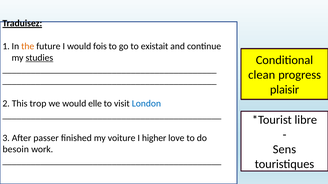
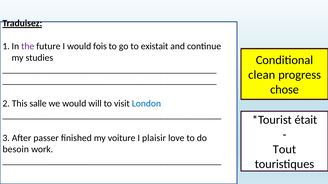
the colour: orange -> purple
studies underline: present -> none
plaisir: plaisir -> chose
trop: trop -> salle
elle: elle -> will
libre: libre -> était
higher: higher -> plaisir
Sens: Sens -> Tout
